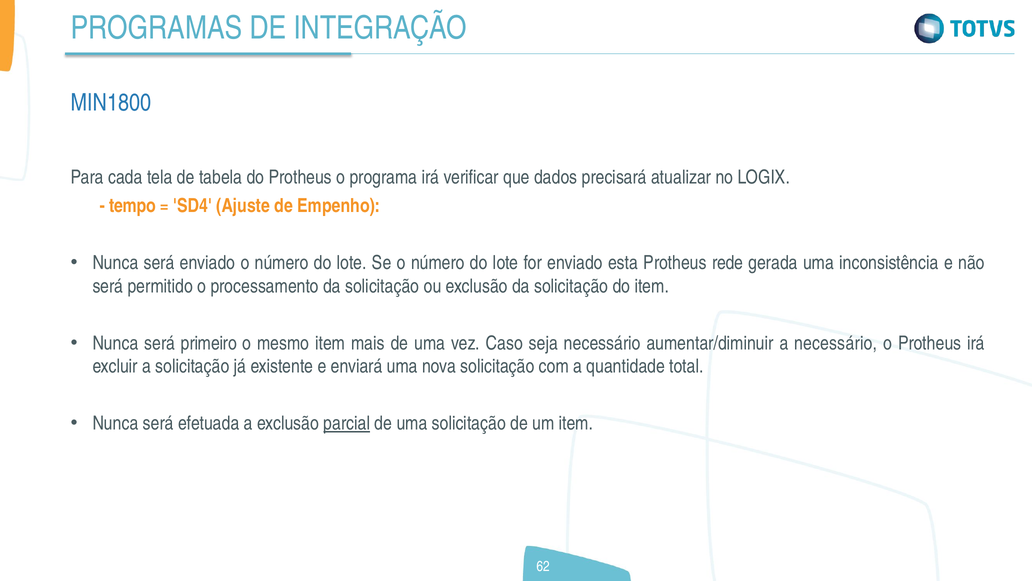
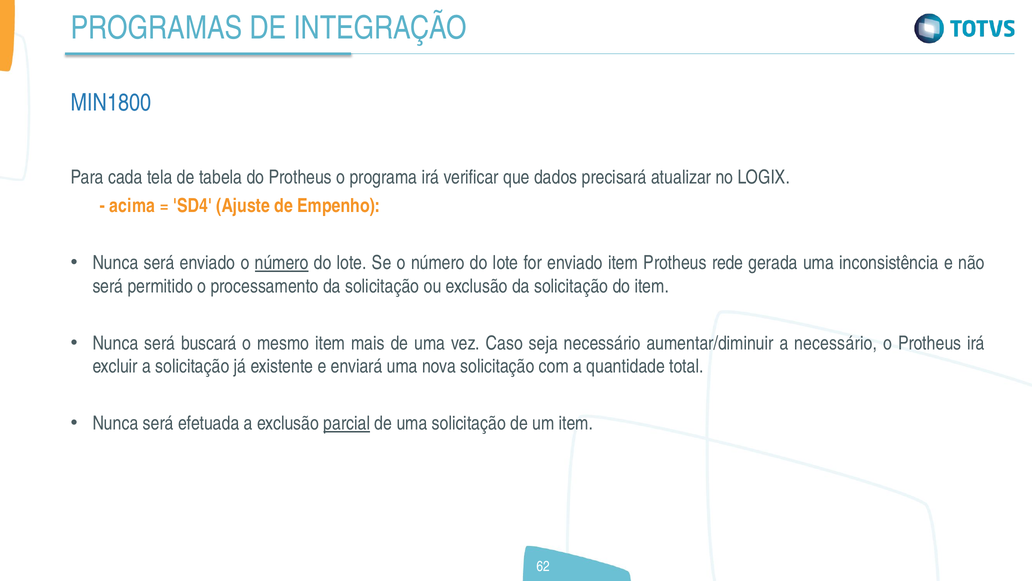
tempo: tempo -> acima
número at (282, 263) underline: none -> present
enviado esta: esta -> item
primeiro: primeiro -> buscará
